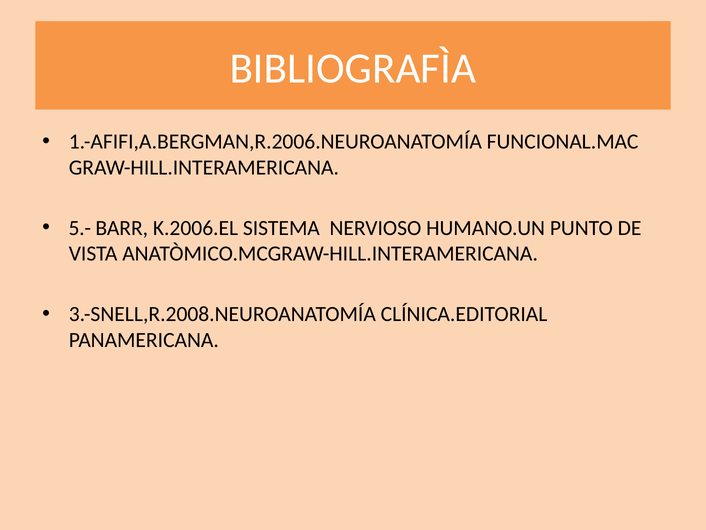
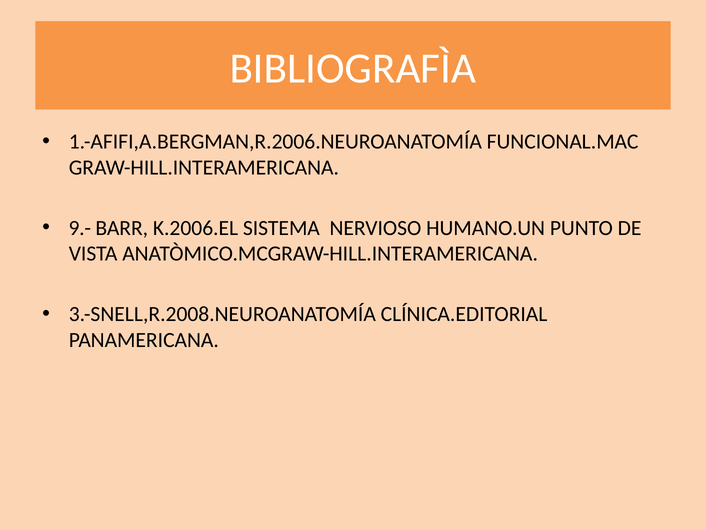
5.-: 5.- -> 9.-
